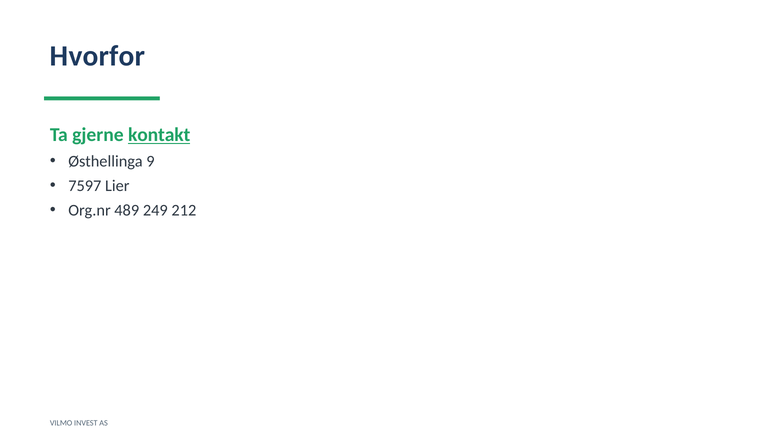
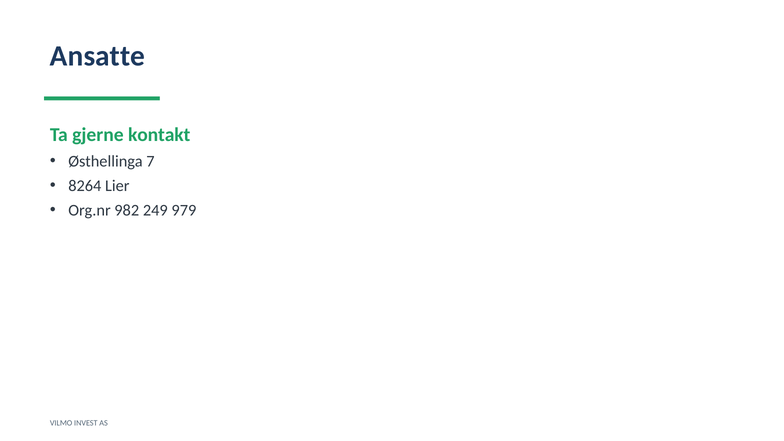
Hvorfor: Hvorfor -> Ansatte
kontakt underline: present -> none
9: 9 -> 7
7597: 7597 -> 8264
489: 489 -> 982
212: 212 -> 979
